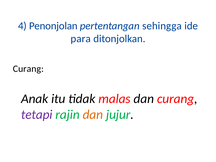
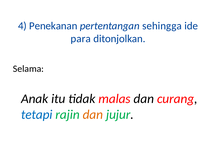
Penonjolan: Penonjolan -> Penekanan
Curang at (28, 69): Curang -> Selama
tetapi colour: purple -> blue
